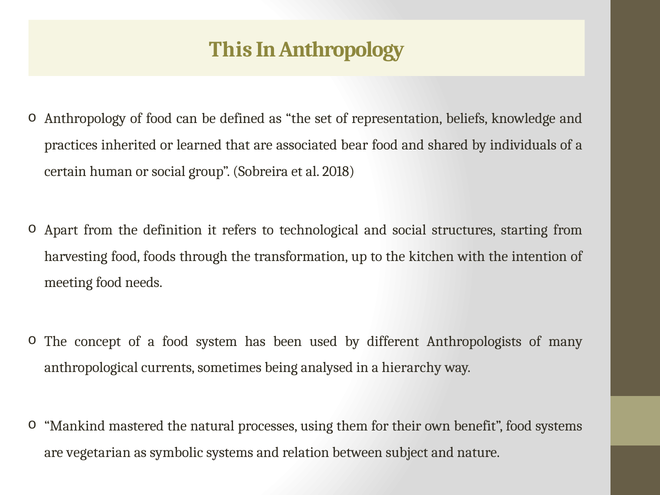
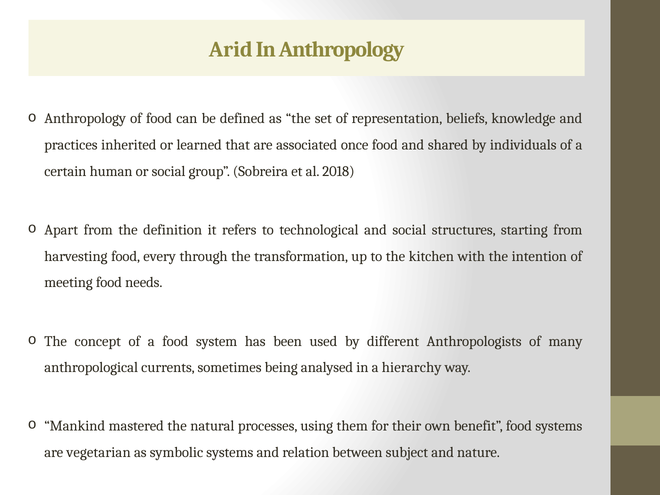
This: This -> Arid
bear: bear -> once
foods: foods -> every
